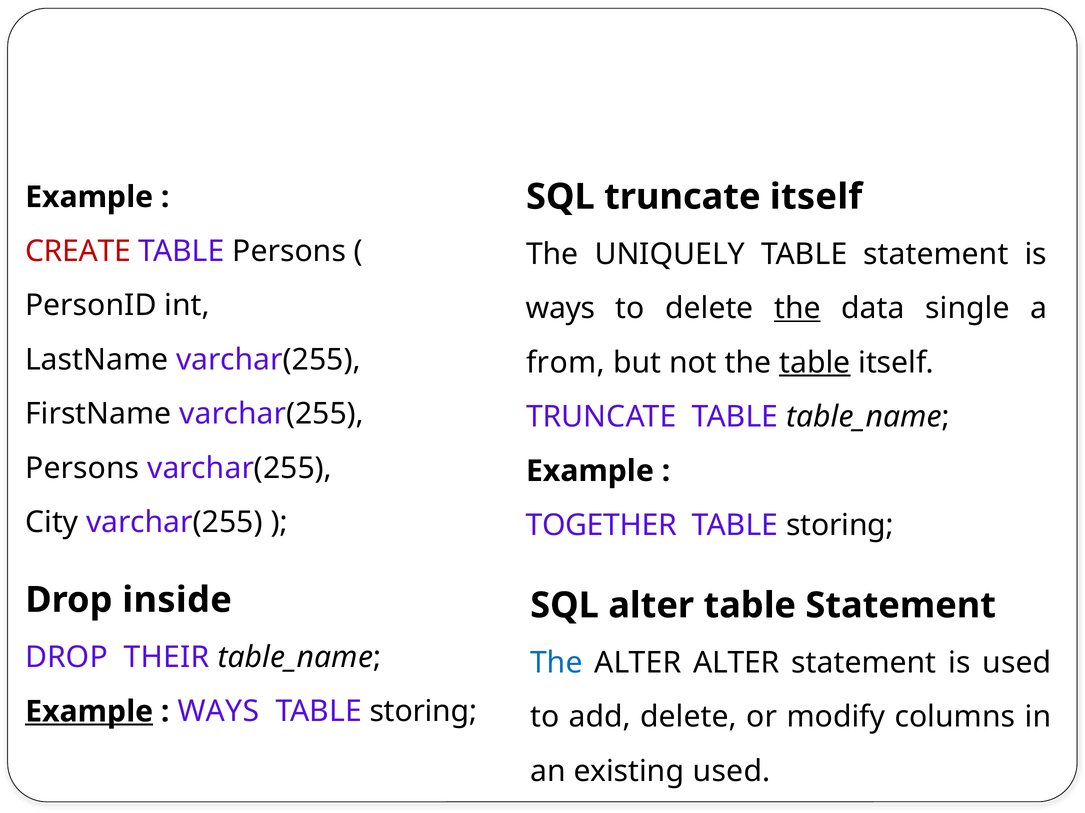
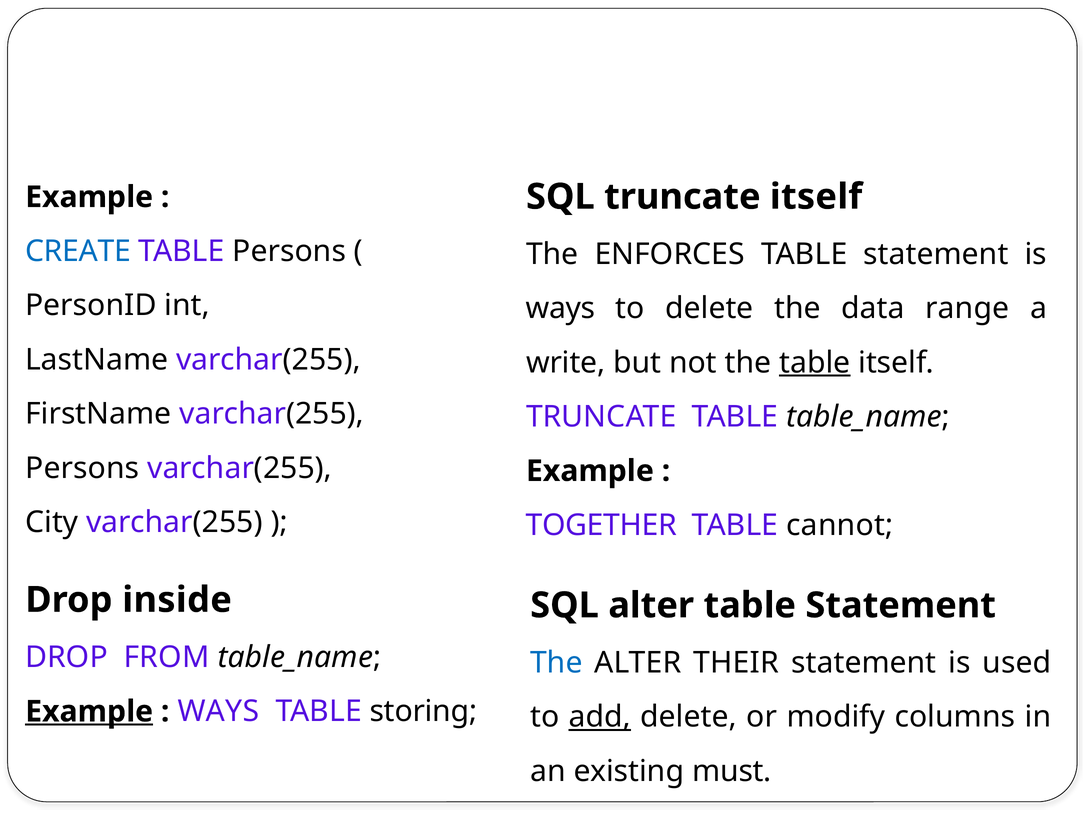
CREATE colour: red -> blue
UNIQUELY: UNIQUELY -> ENFORCES
the at (797, 309) underline: present -> none
single: single -> range
from: from -> write
storing at (840, 526): storing -> cannot
THEIR: THEIR -> FROM
ALTER ALTER: ALTER -> THEIR
add underline: none -> present
existing used: used -> must
